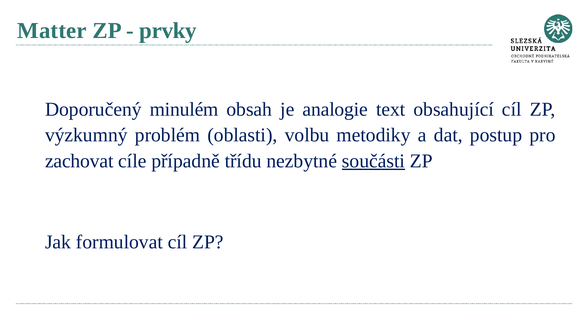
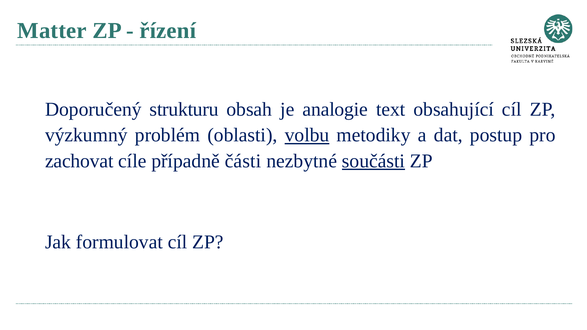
prvky: prvky -> řízení
minulém: minulém -> strukturu
volbu underline: none -> present
třídu: třídu -> části
